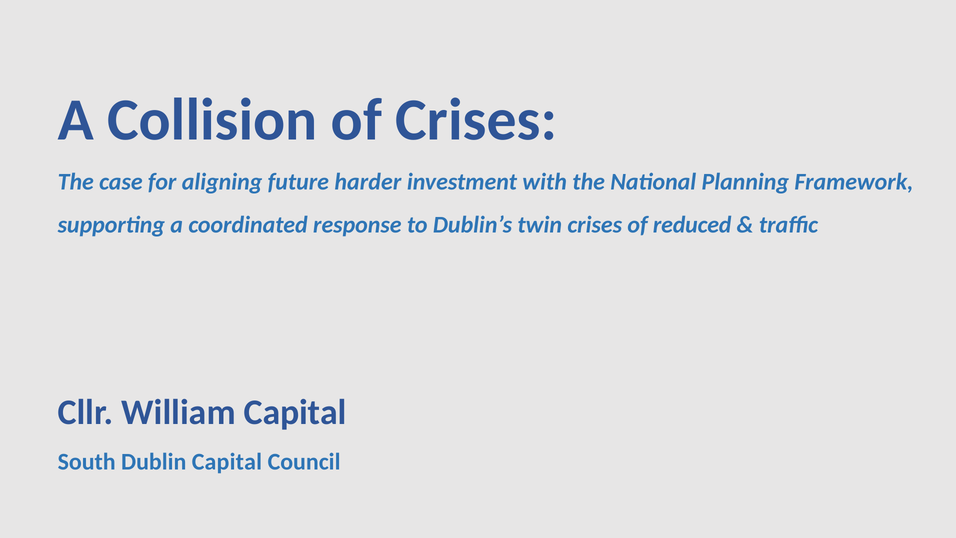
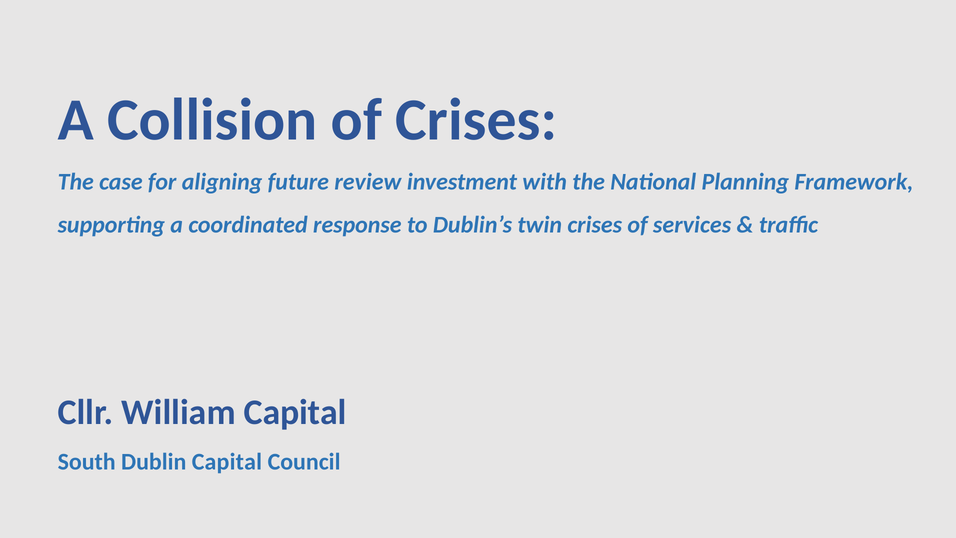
harder: harder -> review
reduced: reduced -> services
